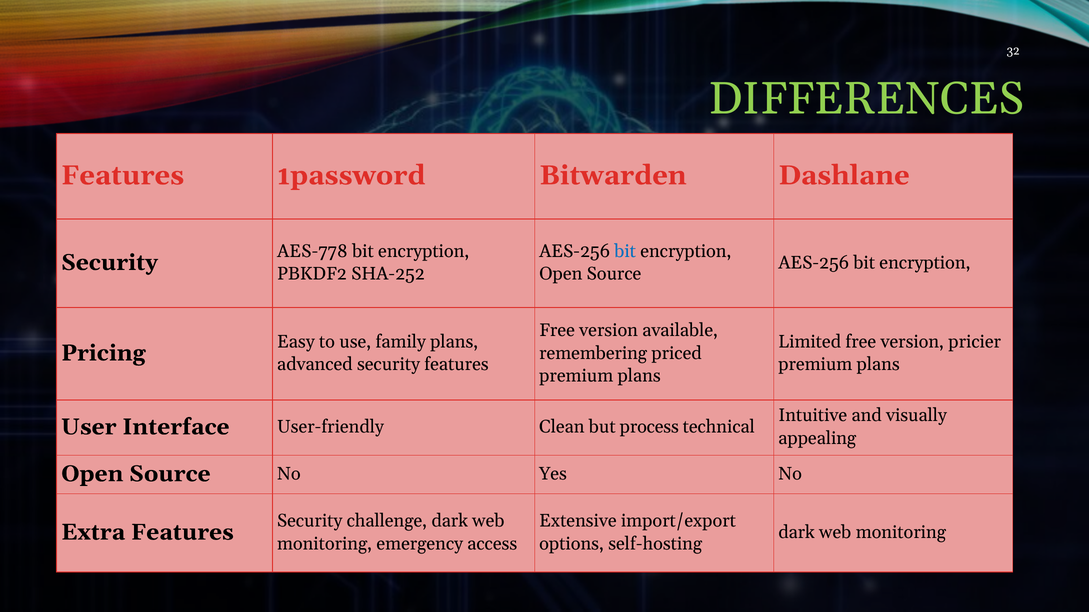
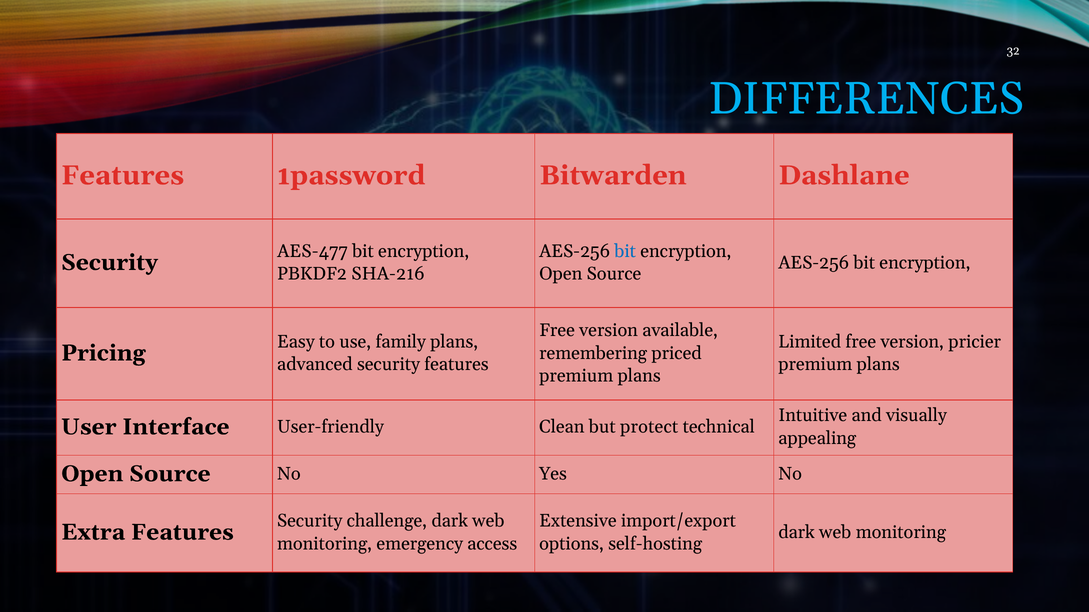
DIFFERENCES colour: light green -> light blue
AES-778: AES-778 -> AES-477
SHA-252: SHA-252 -> SHA-216
process: process -> protect
